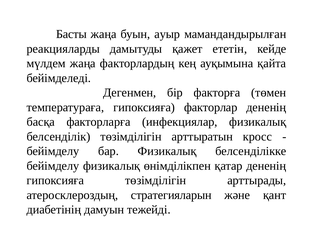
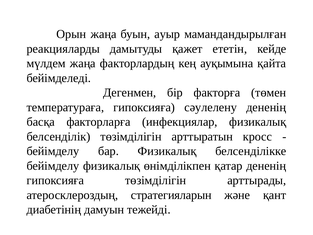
Басты: Басты -> Орын
факторлар: факторлар -> сәулелену
